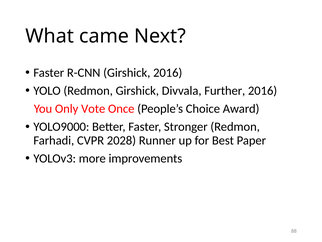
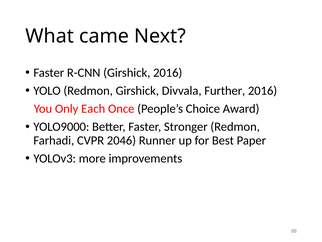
Vote: Vote -> Each
2028: 2028 -> 2046
